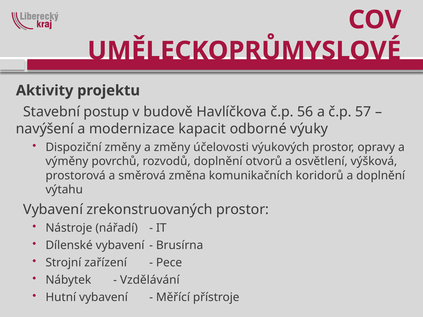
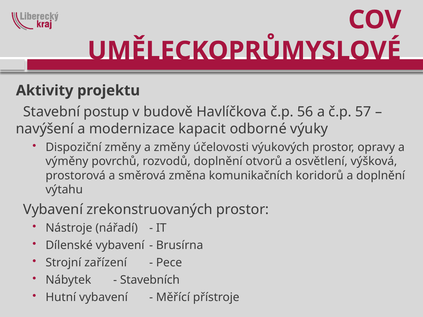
Vzdělávání: Vzdělávání -> Stavebních
